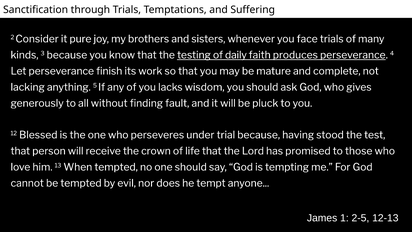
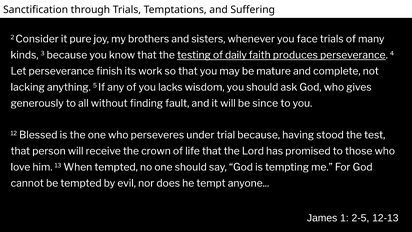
pluck: pluck -> since
